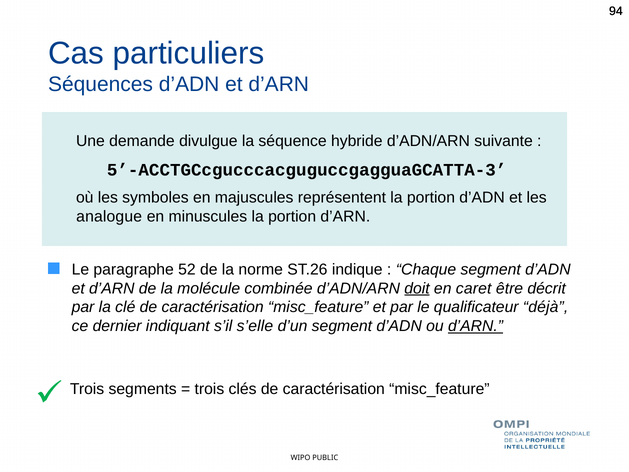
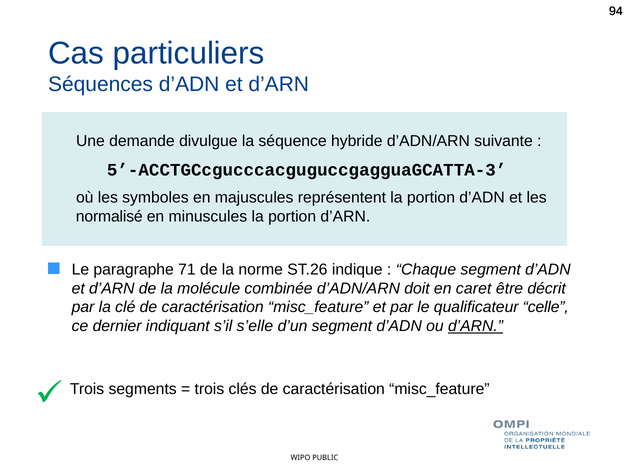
analogue: analogue -> normalisé
52: 52 -> 71
doit underline: present -> none
déjà: déjà -> celle
